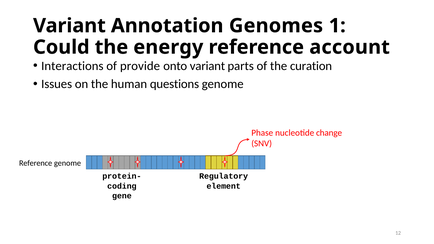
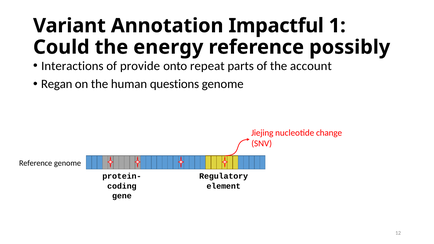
Genomes: Genomes -> Impactful
account: account -> possibly
onto variant: variant -> repeat
curation: curation -> account
Issues: Issues -> Regan
Phase: Phase -> Jiejing
